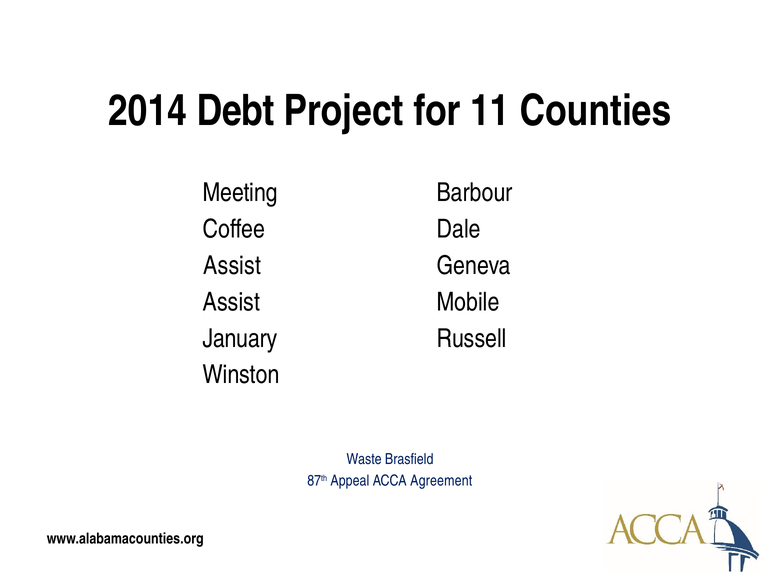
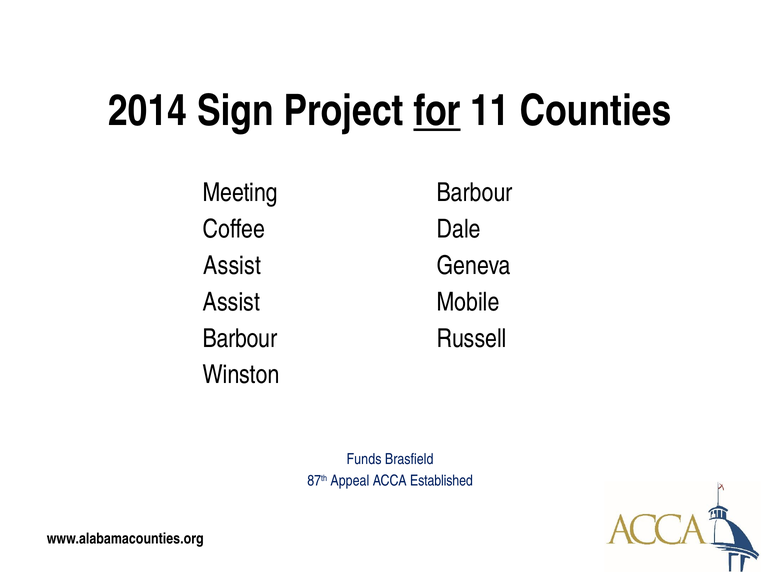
Debt: Debt -> Sign
for underline: none -> present
January at (240, 338): January -> Barbour
Waste: Waste -> Funds
Agreement: Agreement -> Established
